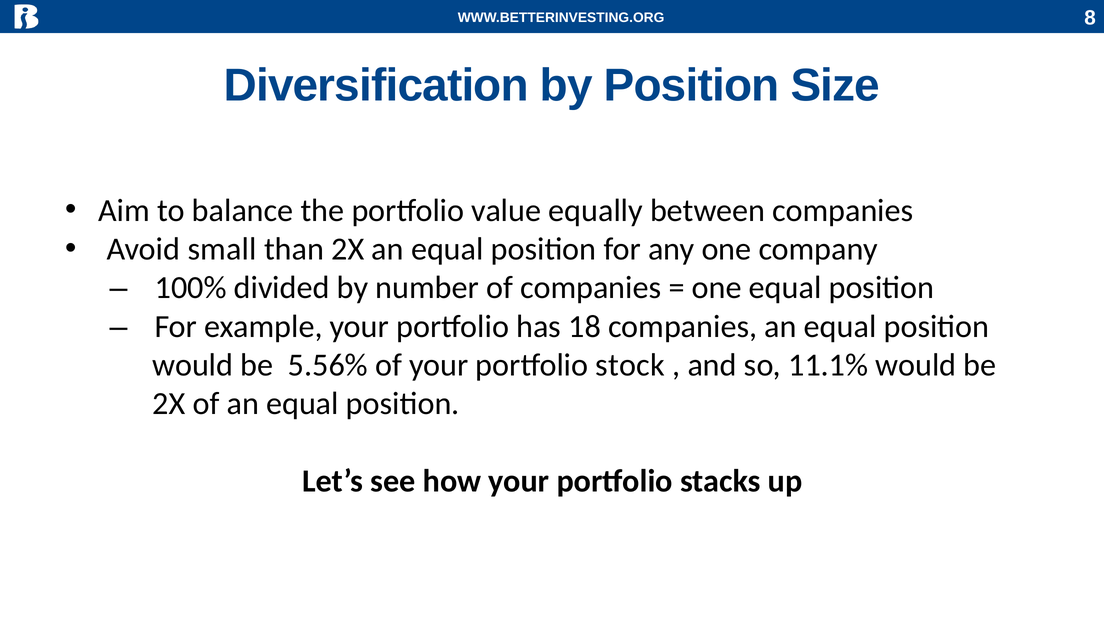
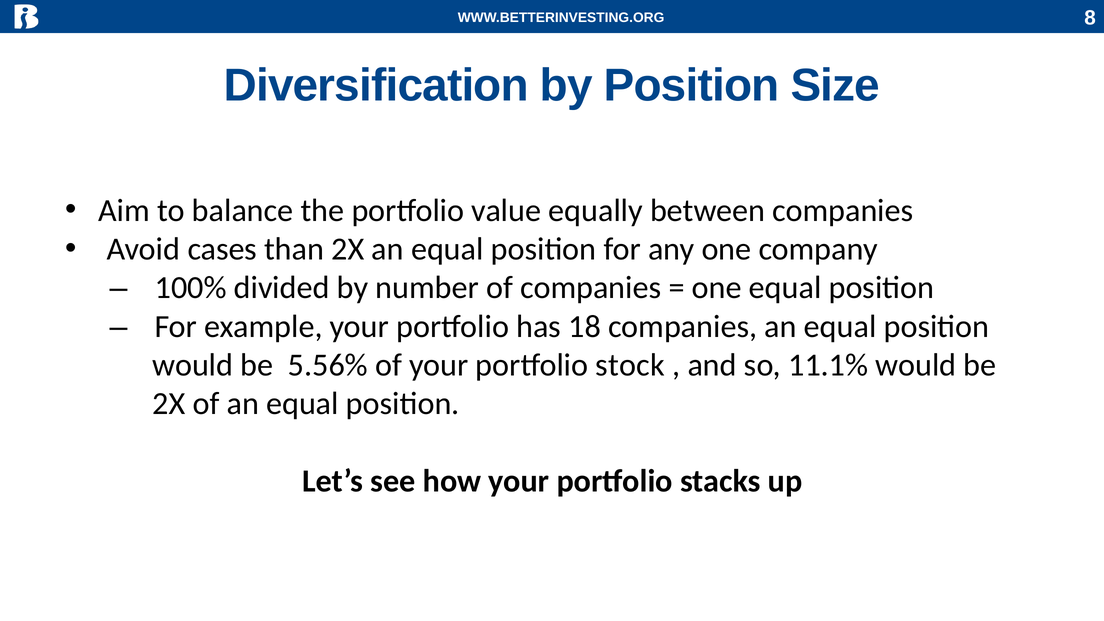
small: small -> cases
